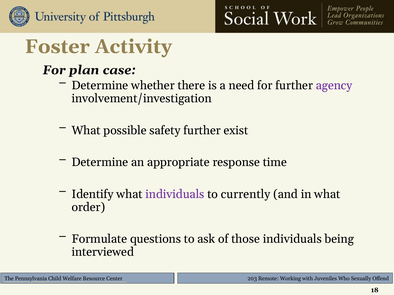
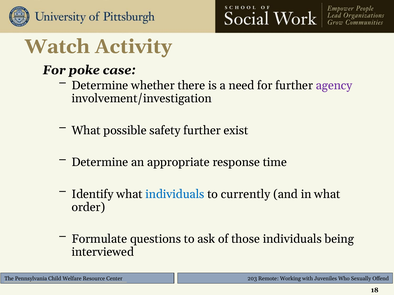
Foster: Foster -> Watch
plan: plan -> poke
individuals at (175, 194) colour: purple -> blue
